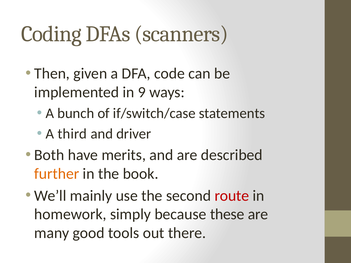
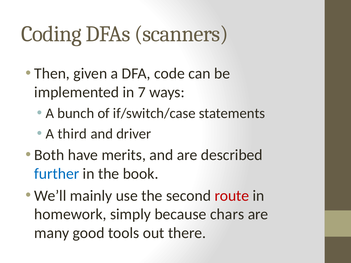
9: 9 -> 7
further colour: orange -> blue
these: these -> chars
